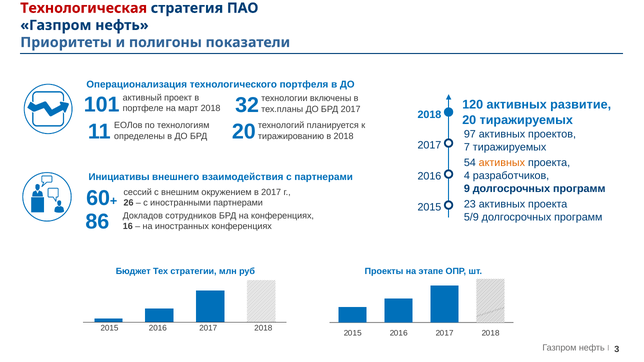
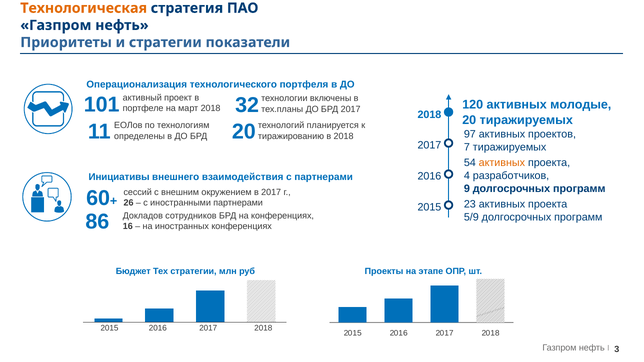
Технологическая colour: red -> orange
и полигоны: полигоны -> стратегии
развитие: развитие -> молодые
